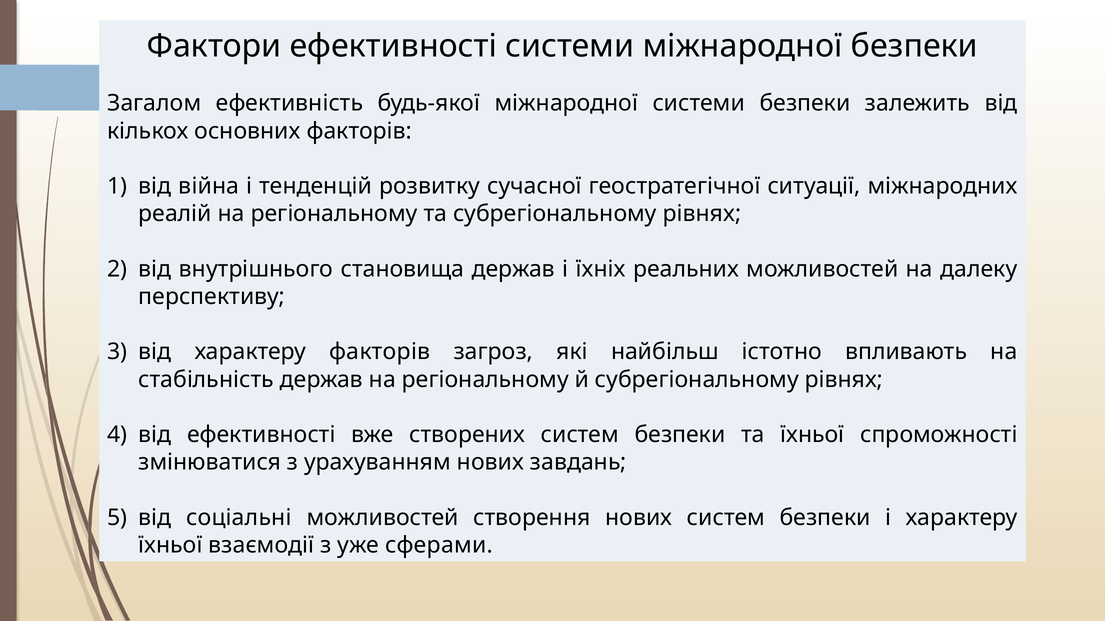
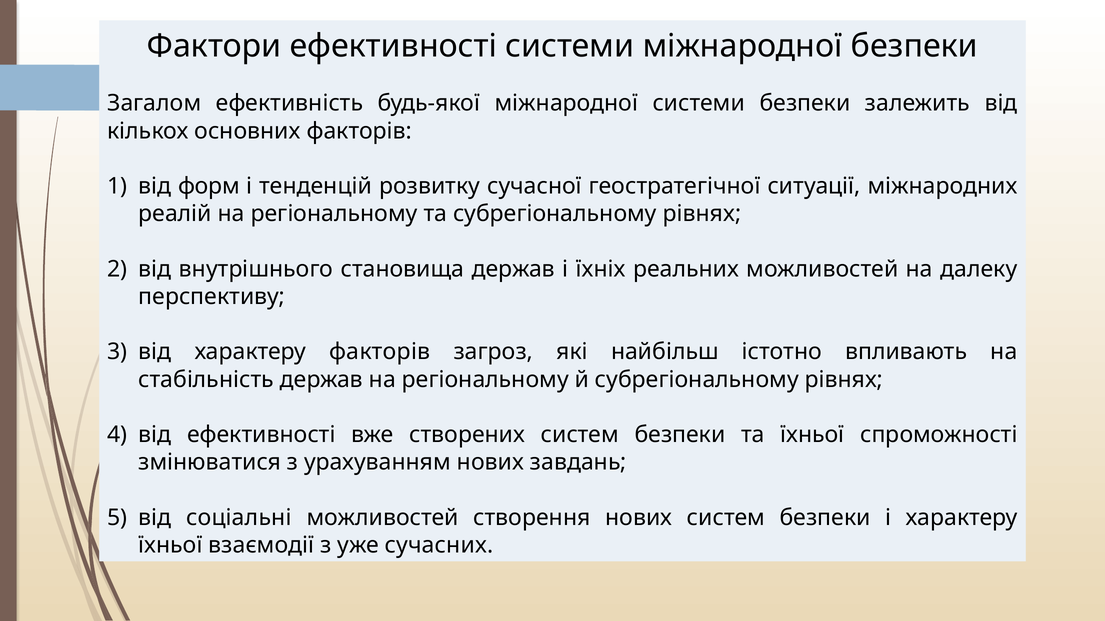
війна: війна -> форм
сферами: сферами -> сучасних
